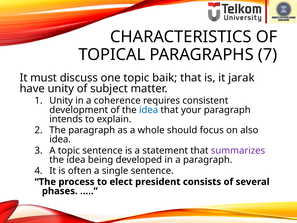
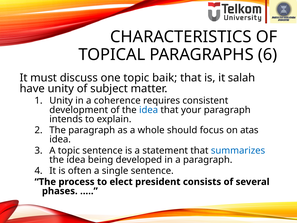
7: 7 -> 6
jarak: jarak -> salah
also: also -> atas
summarizes colour: purple -> blue
